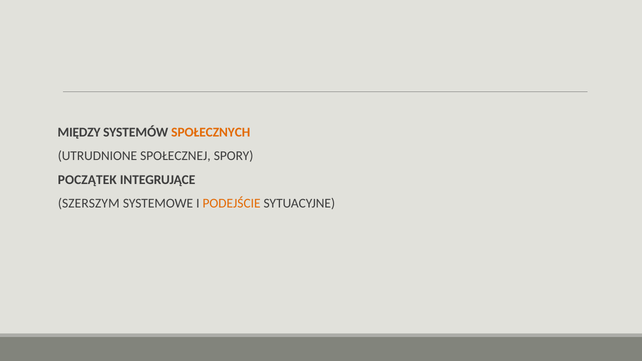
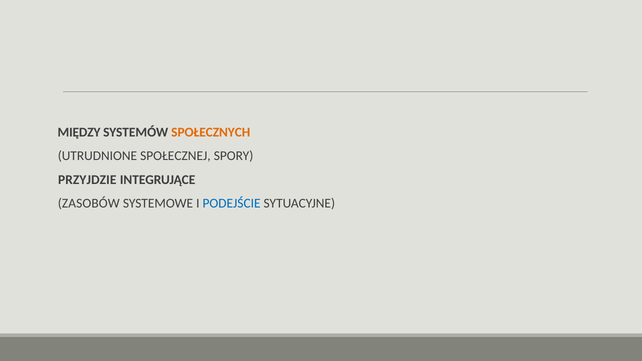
POCZĄTEK: POCZĄTEK -> PRZYJDZIE
SZERSZYM: SZERSZYM -> ZASOBÓW
PODEJŚCIE colour: orange -> blue
